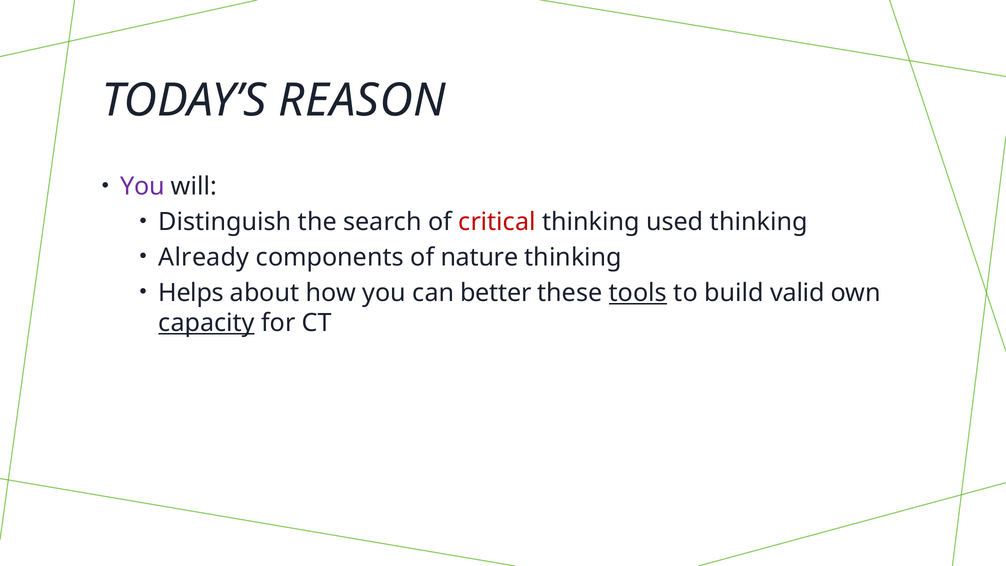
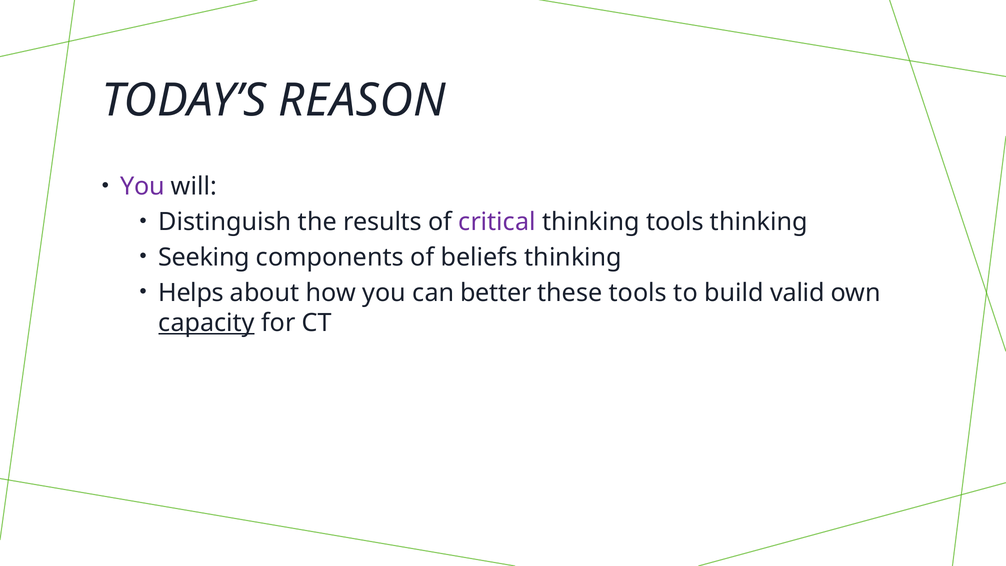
search: search -> results
critical colour: red -> purple
thinking used: used -> tools
Already: Already -> Seeking
nature: nature -> beliefs
tools at (638, 293) underline: present -> none
